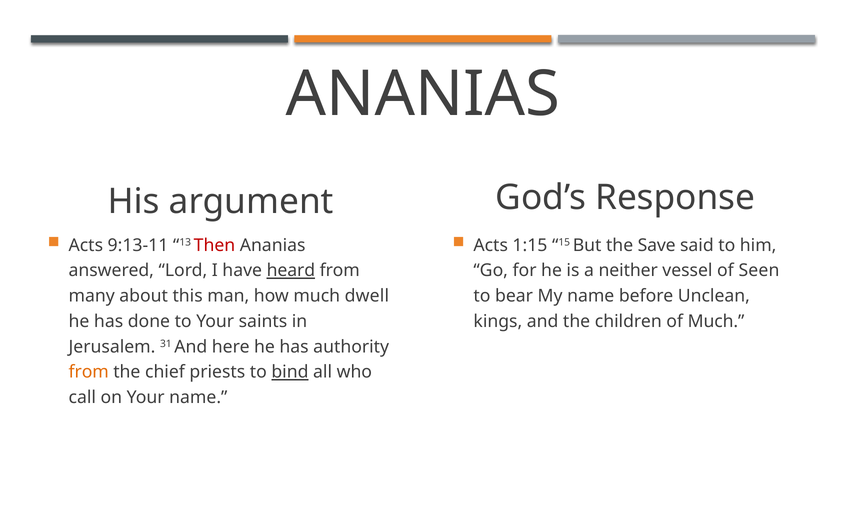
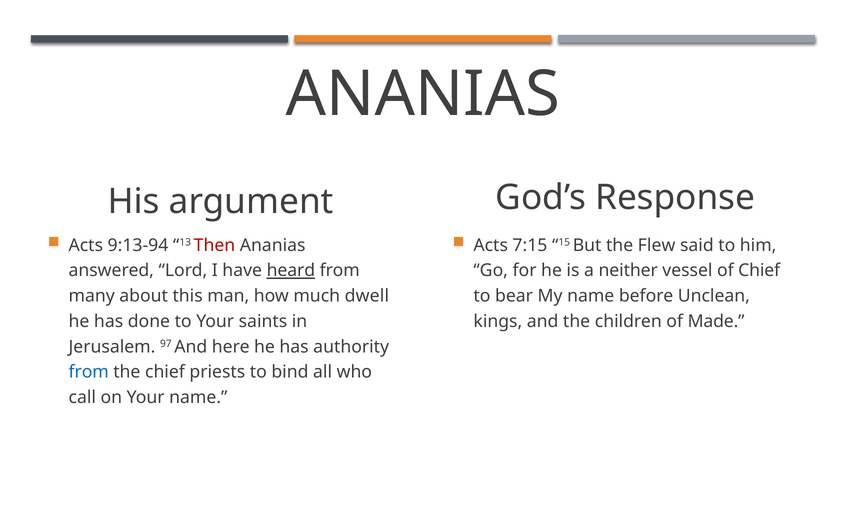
9:13-11: 9:13-11 -> 9:13-94
1:15: 1:15 -> 7:15
Save: Save -> Flew
of Seen: Seen -> Chief
of Much: Much -> Made
31: 31 -> 97
from at (89, 372) colour: orange -> blue
bind underline: present -> none
